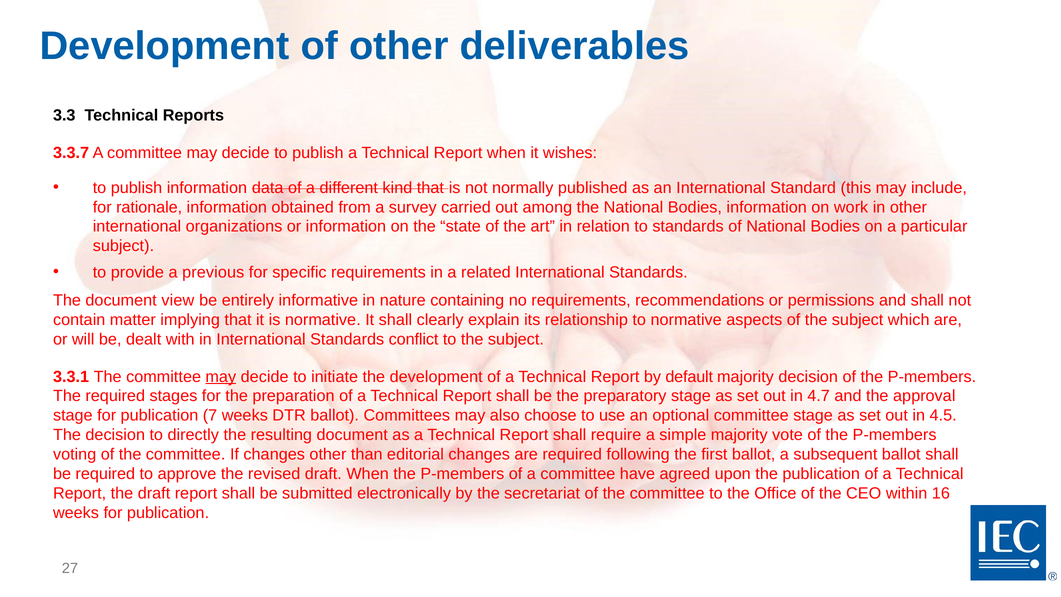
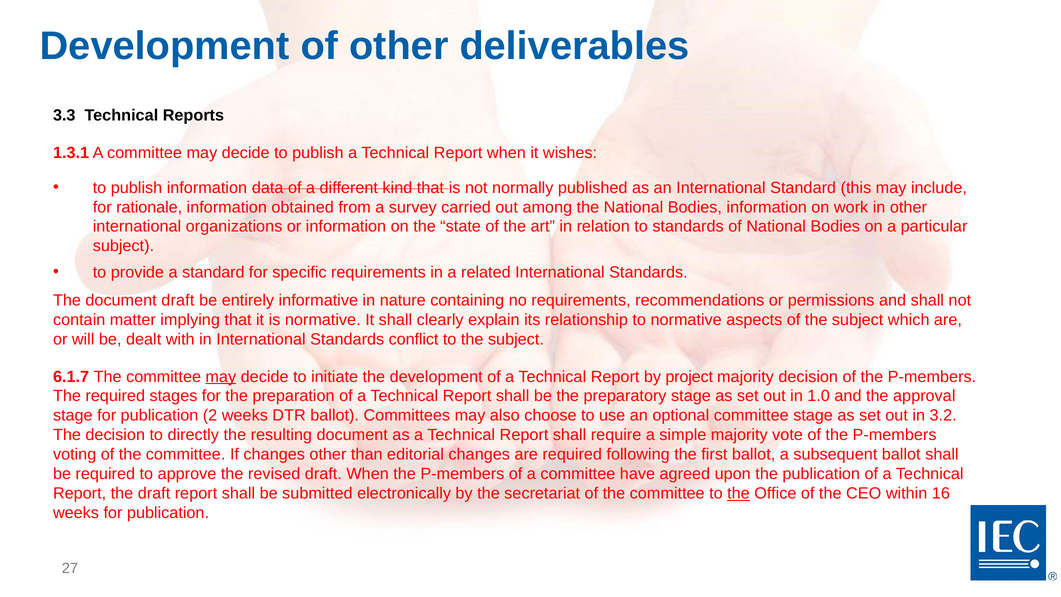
3.3.7: 3.3.7 -> 1.3.1
a previous: previous -> standard
document view: view -> draft
3.3.1: 3.3.1 -> 6.1.7
default: default -> project
4.7: 4.7 -> 1.0
7: 7 -> 2
4.5: 4.5 -> 3.2
the at (738, 493) underline: none -> present
